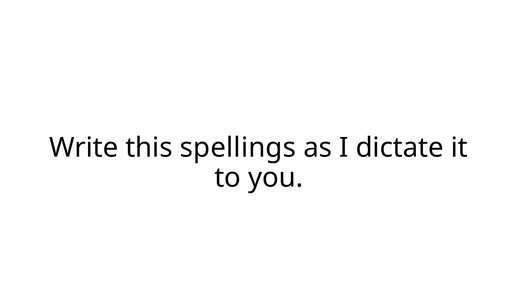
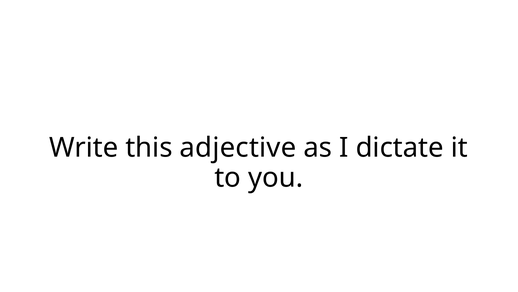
spellings: spellings -> adjective
